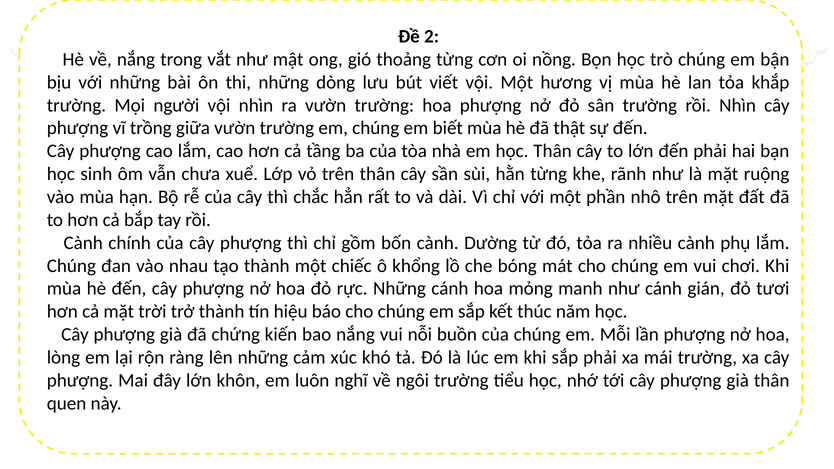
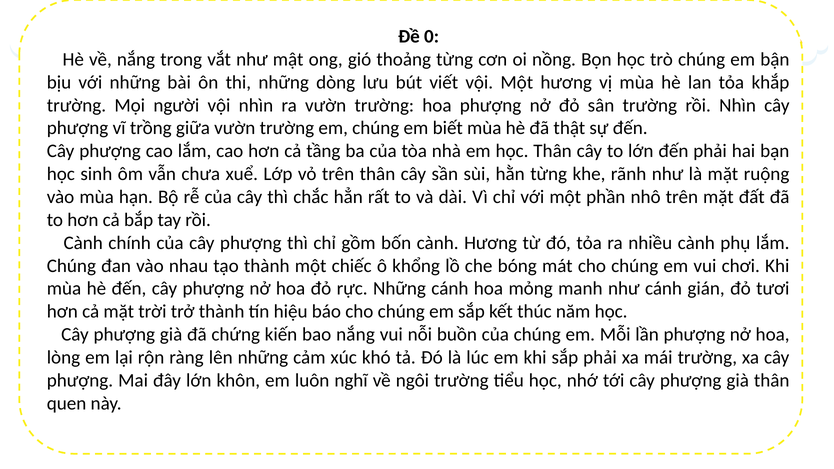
2: 2 -> 0
cành Dường: Dường -> Hương
